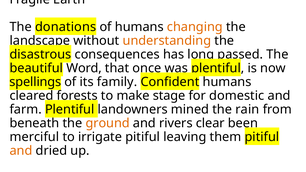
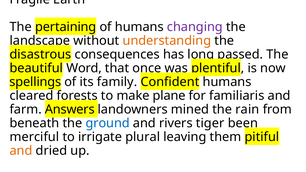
donations: donations -> pertaining
changing colour: orange -> purple
stage: stage -> plane
domestic: domestic -> familiaris
farm Plentiful: Plentiful -> Answers
ground colour: orange -> blue
clear: clear -> tiger
irrigate pitiful: pitiful -> plural
